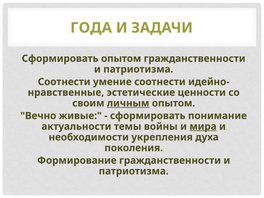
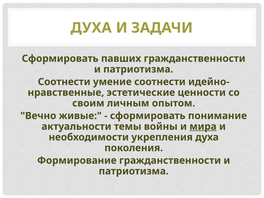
ГОДА at (91, 28): ГОДА -> ДУХА
Сформировать опытом: опытом -> павших
личным underline: present -> none
